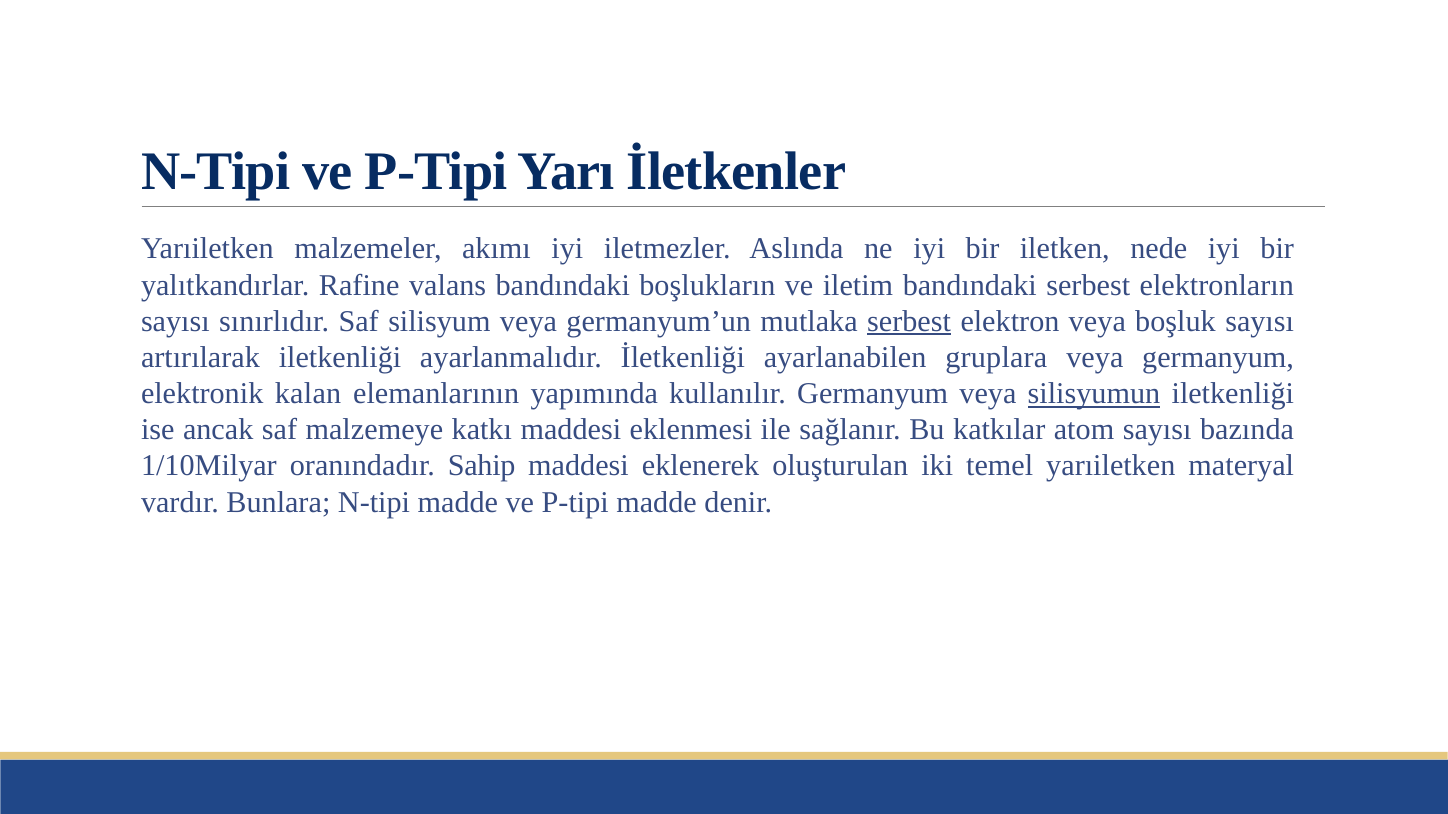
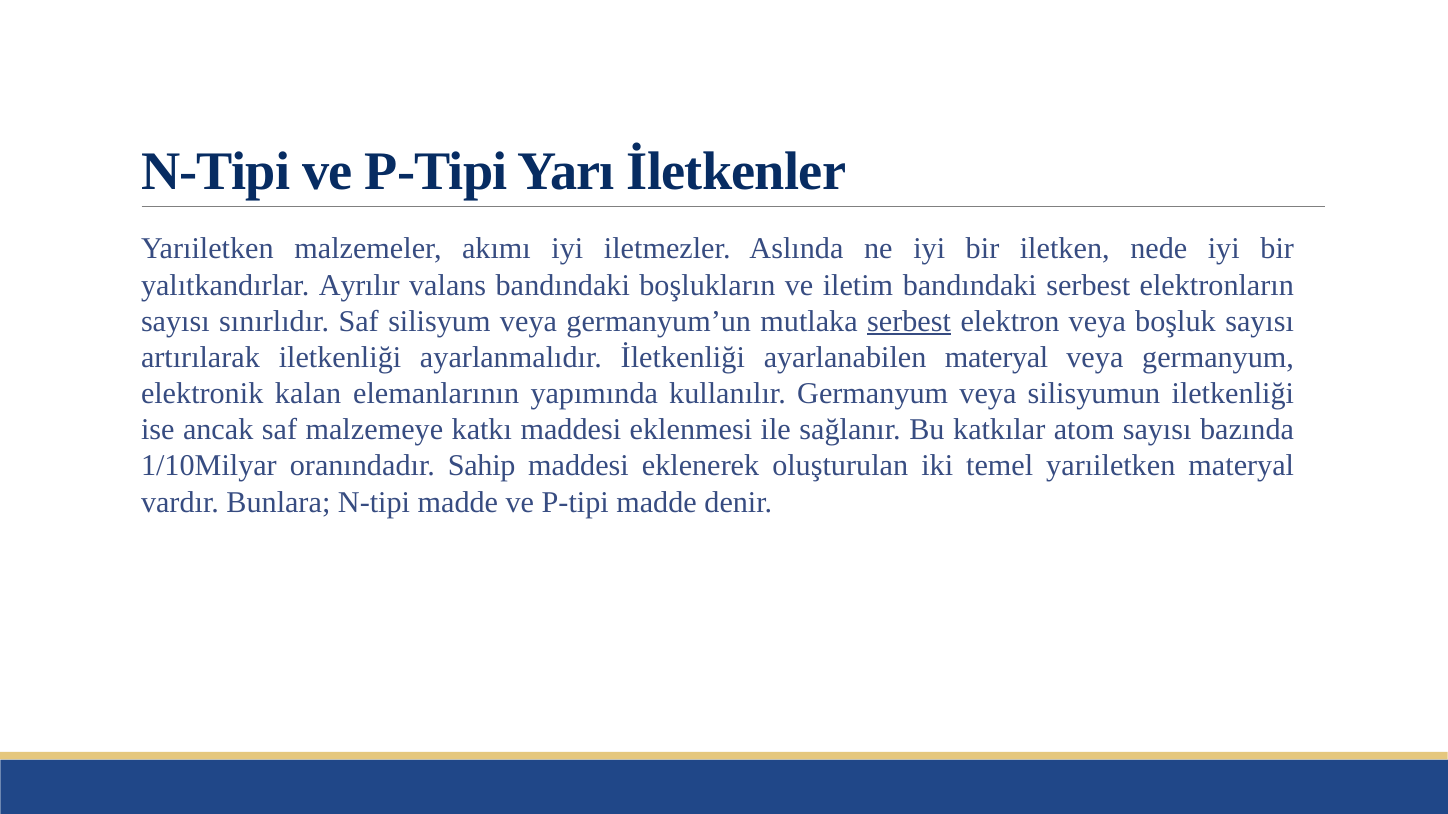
Rafine: Rafine -> Ayrılır
ayarlanabilen gruplara: gruplara -> materyal
silisyumun underline: present -> none
